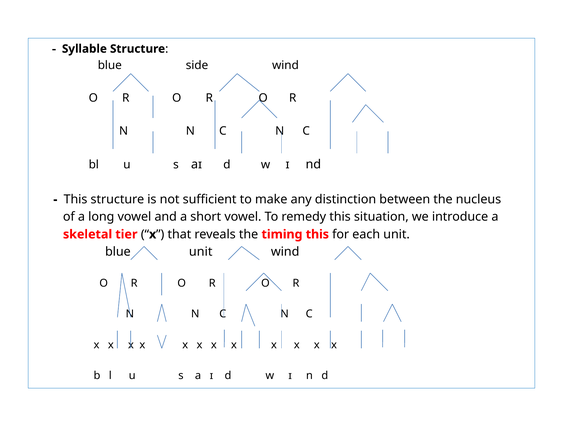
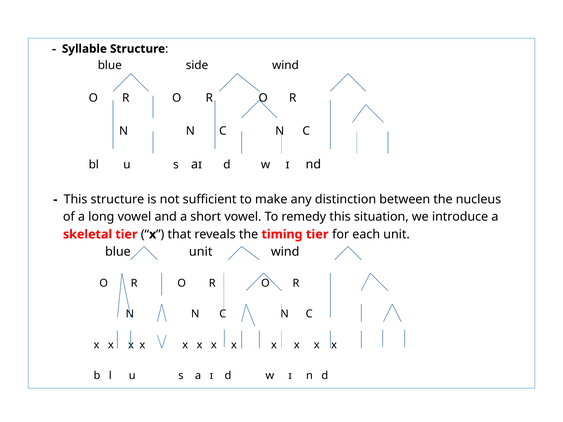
timing this: this -> tier
